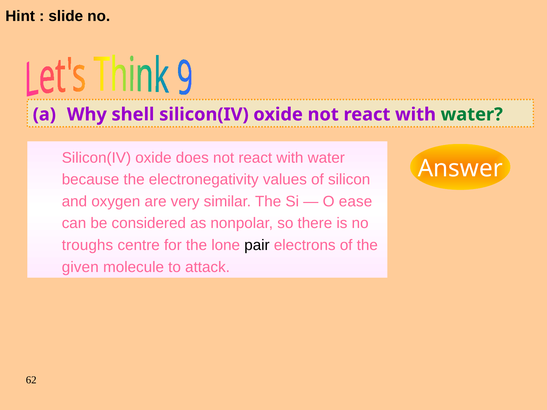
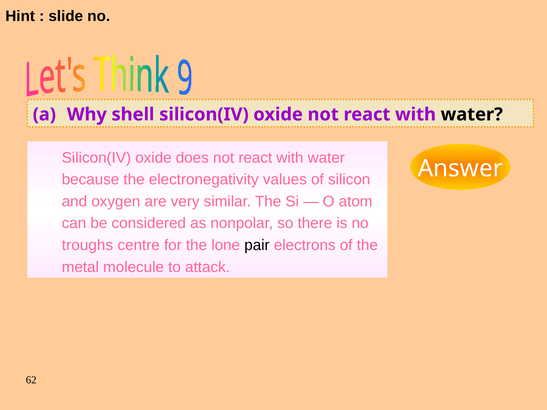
water at (472, 115) colour: green -> black
ease: ease -> atom
given: given -> metal
